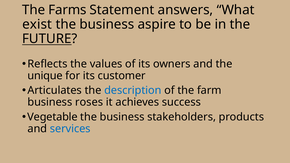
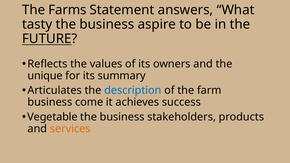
exist: exist -> tasty
customer: customer -> summary
roses: roses -> come
services colour: blue -> orange
